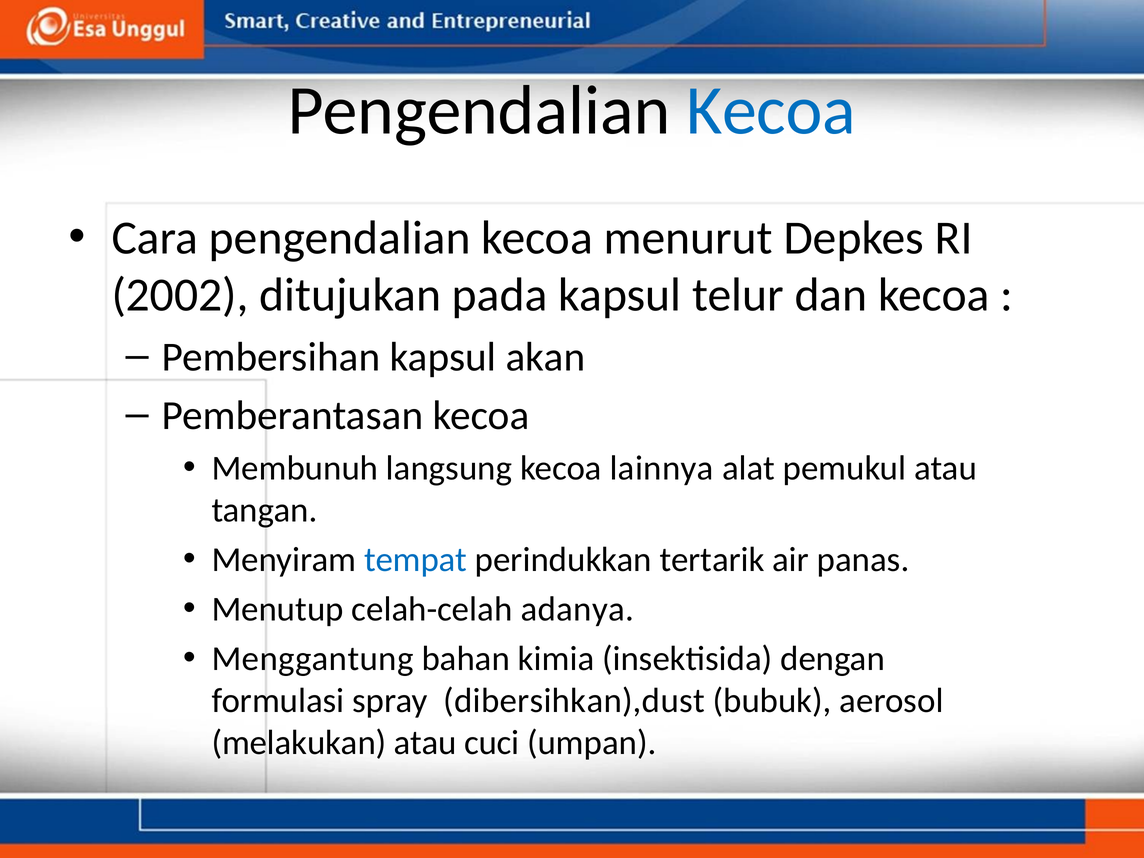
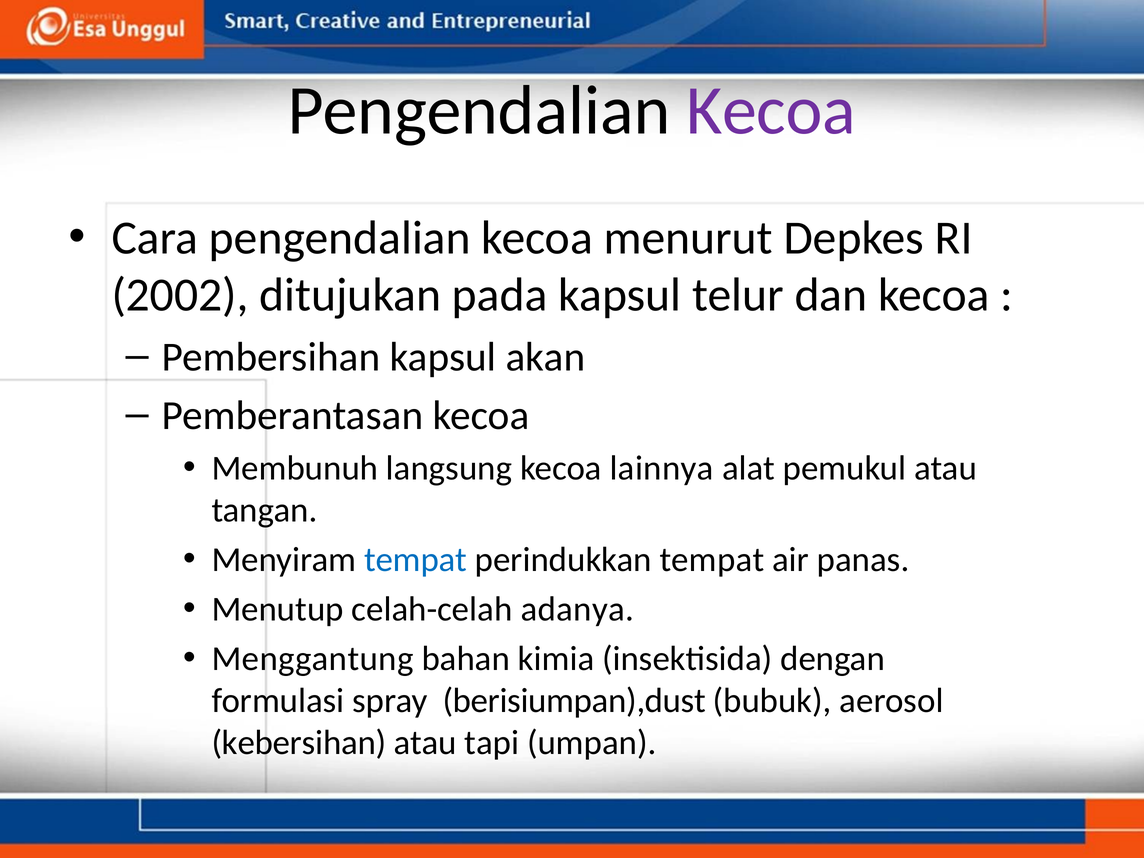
Kecoa at (771, 111) colour: blue -> purple
perindukkan tertarik: tertarik -> tempat
dibersihkan),dust: dibersihkan),dust -> berisiumpan),dust
melakukan: melakukan -> kebersihan
cuci: cuci -> tapi
